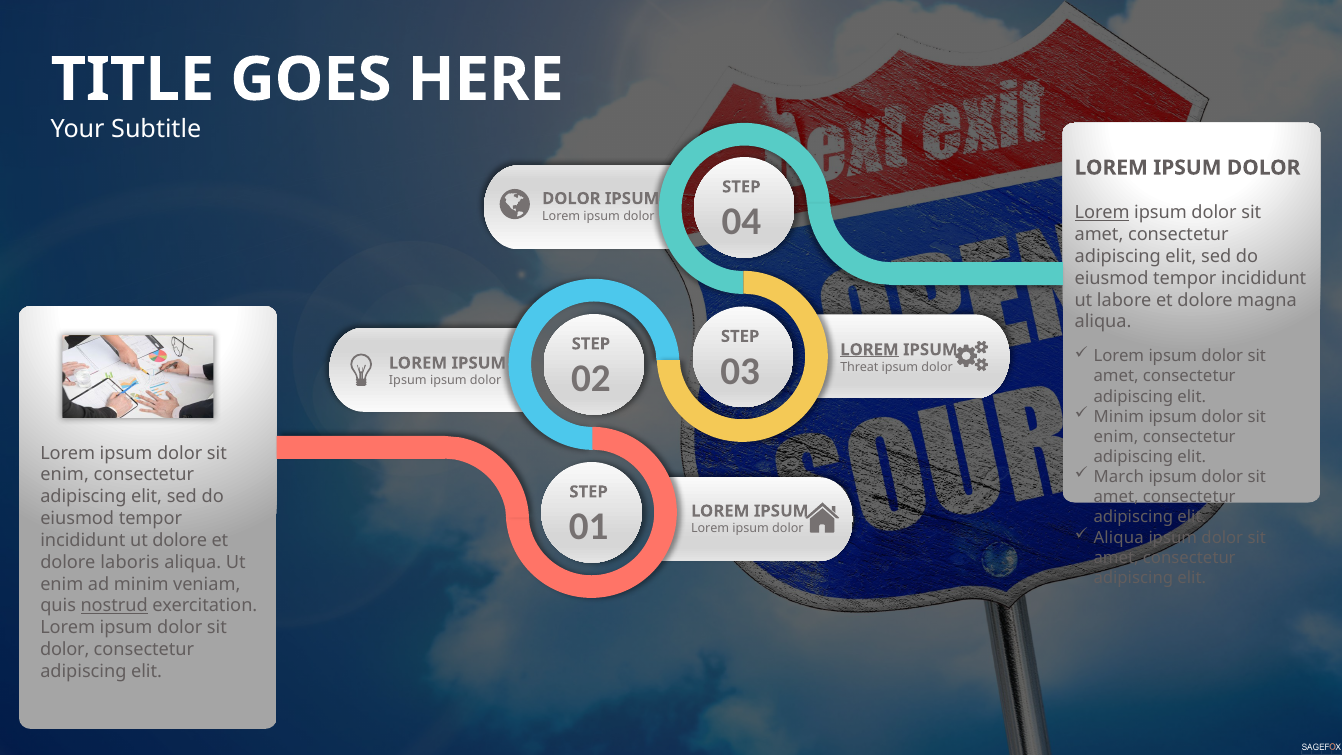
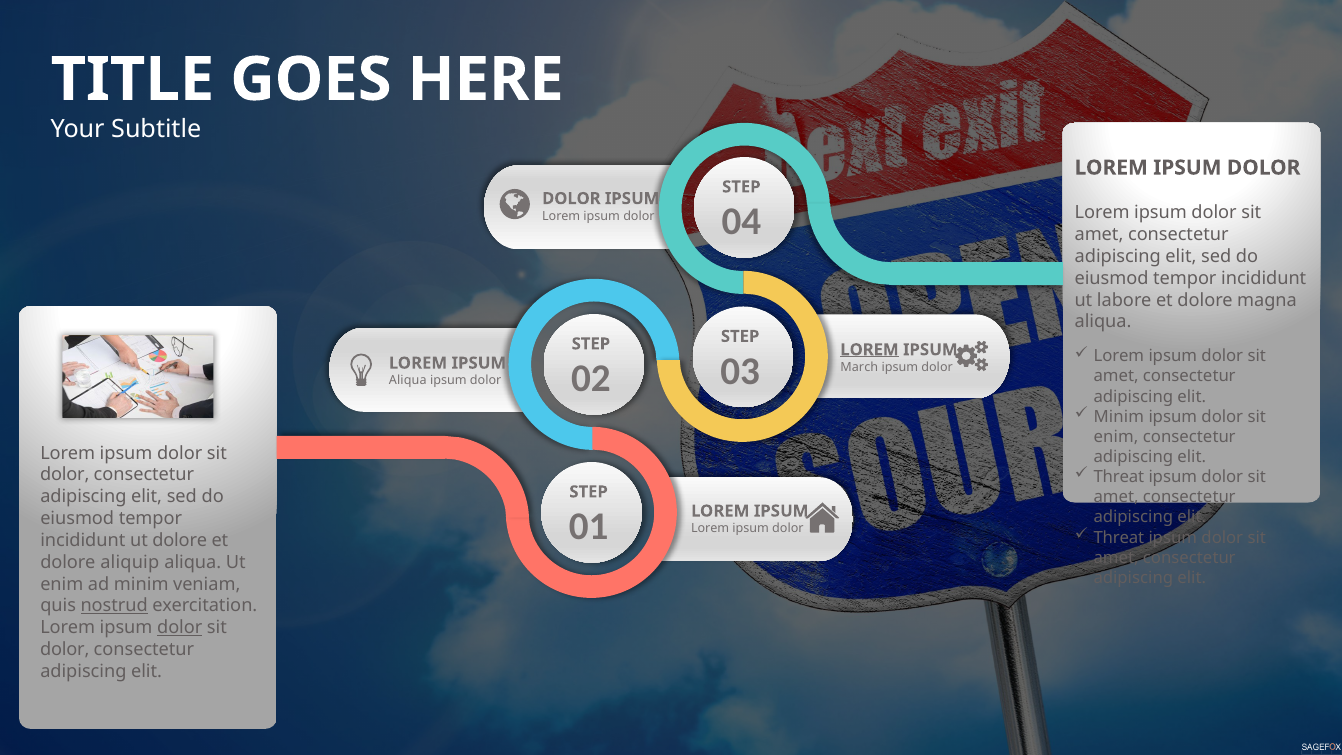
Lorem at (1102, 213) underline: present -> none
Threat: Threat -> March
Ipsum at (408, 380): Ipsum -> Aliqua
March at (1119, 477): March -> Threat
enim at (65, 475): enim -> dolor
Aliqua at (1119, 537): Aliqua -> Threat
laboris: laboris -> aliquip
dolor at (180, 628) underline: none -> present
